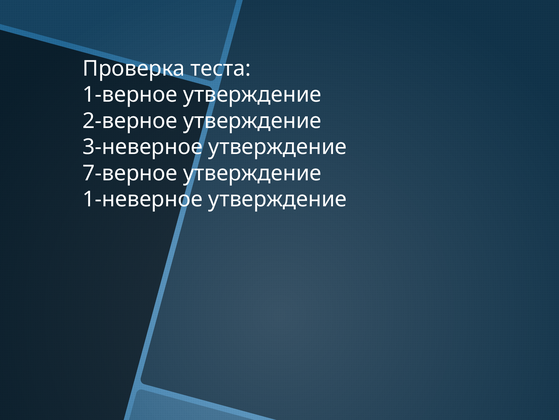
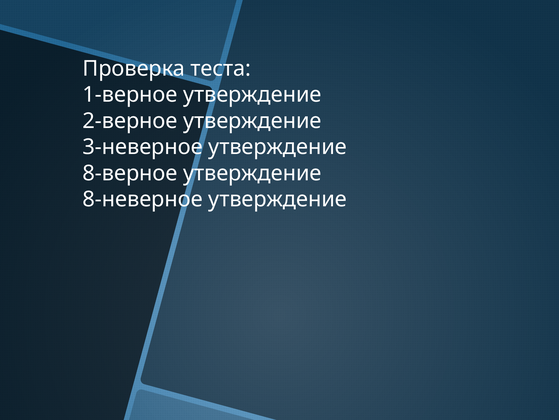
7-верное: 7-верное -> 8-верное
1-неверное: 1-неверное -> 8-неверное
